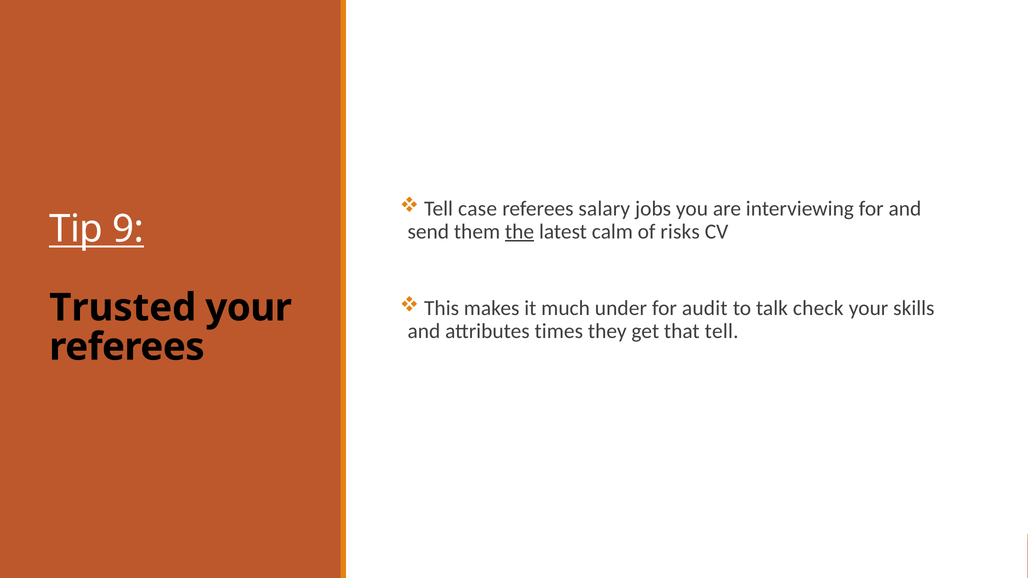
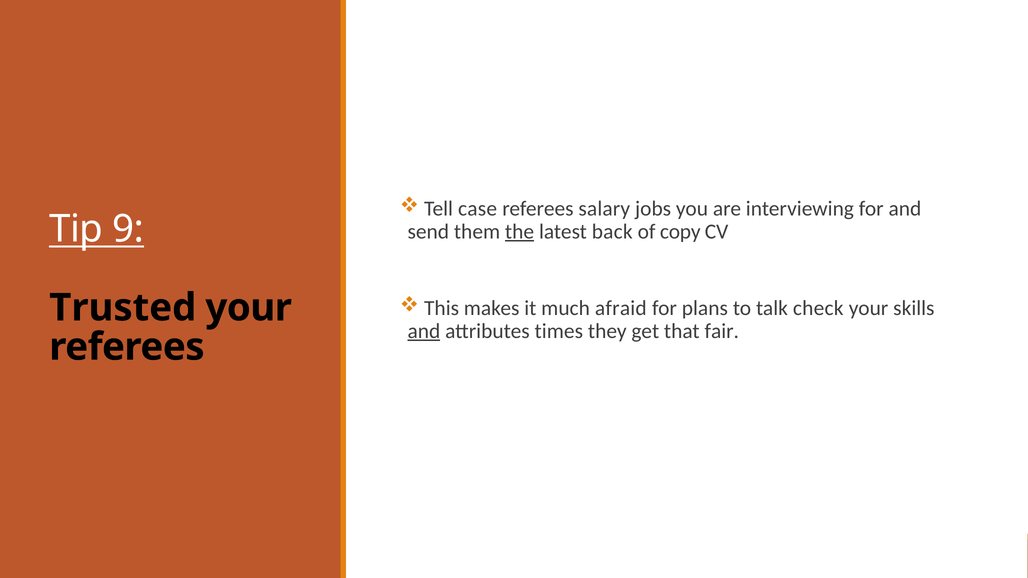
calm: calm -> back
risks: risks -> copy
under: under -> afraid
audit: audit -> plans
and at (424, 331) underline: none -> present
that tell: tell -> fair
